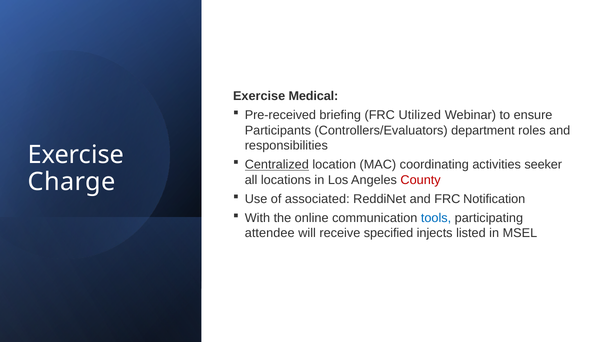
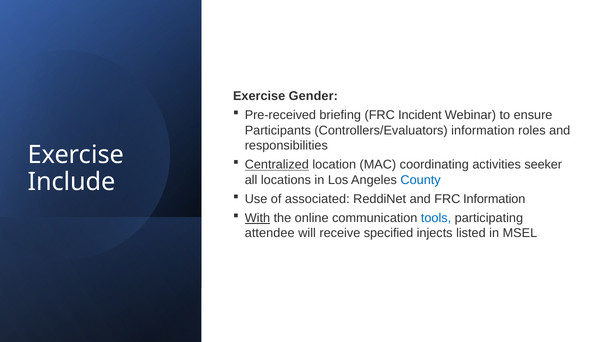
Medical: Medical -> Gender
Utilized: Utilized -> Incident
Controllers/Evaluators department: department -> information
County colour: red -> blue
Charge: Charge -> Include
FRC Notification: Notification -> Information
With underline: none -> present
